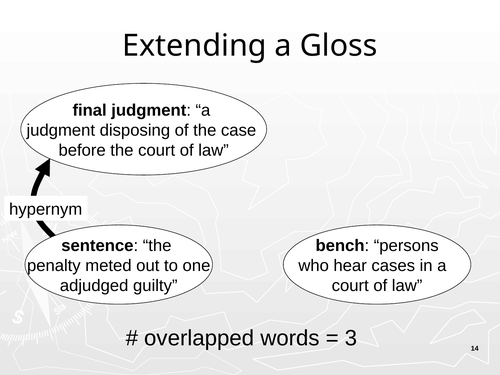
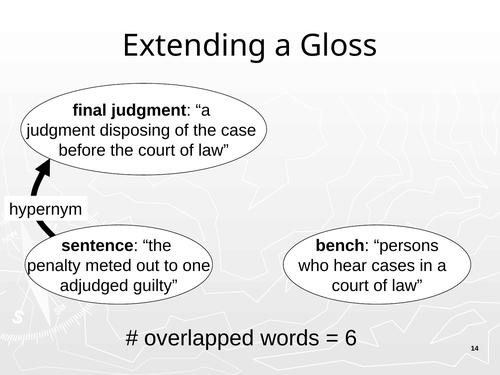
3: 3 -> 6
